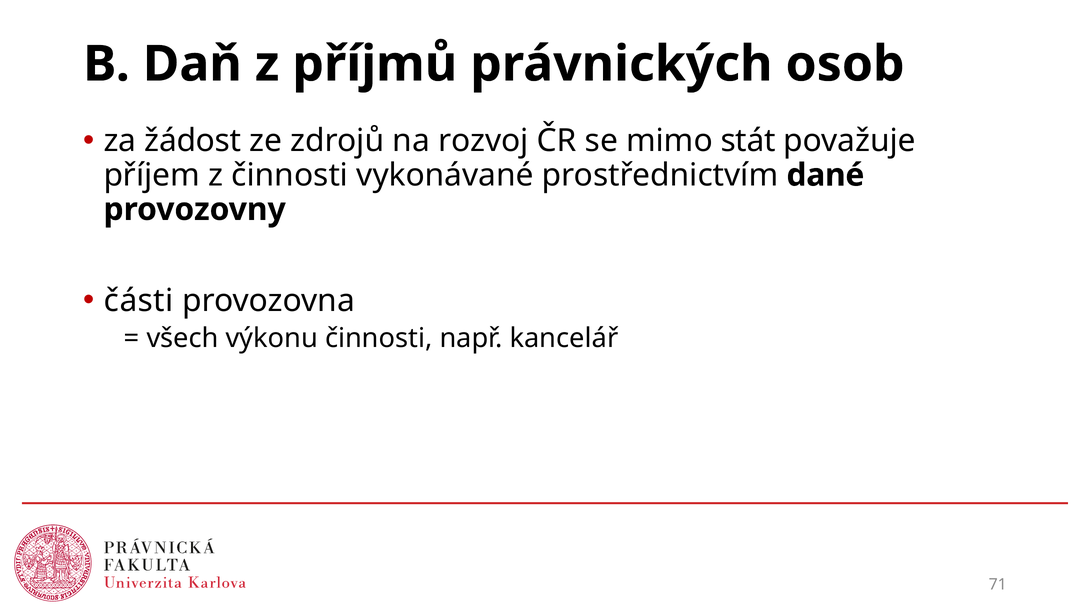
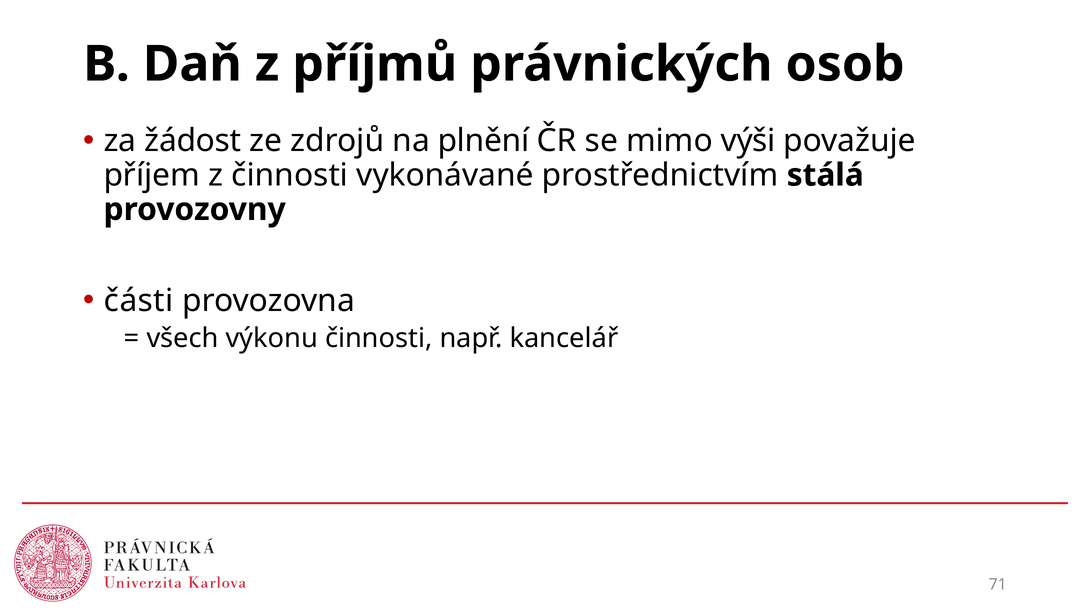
rozvoj: rozvoj -> plnění
stát: stát -> výši
dané: dané -> stálá
